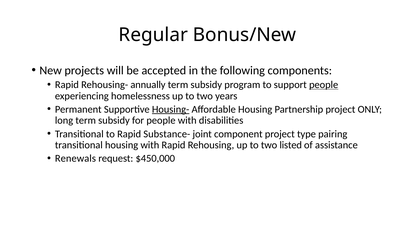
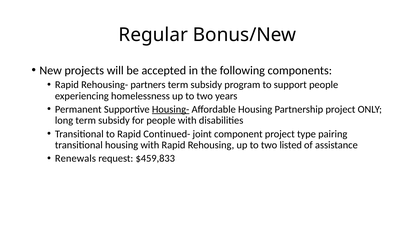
annually: annually -> partners
people at (324, 84) underline: present -> none
Substance-: Substance- -> Continued-
$450,000: $450,000 -> $459,833
